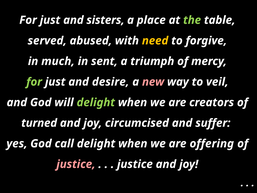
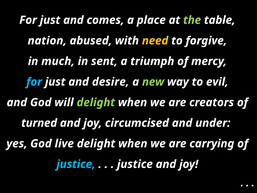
sisters: sisters -> comes
served: served -> nation
for at (34, 82) colour: light green -> light blue
new colour: pink -> light green
veil: veil -> evil
suffer: suffer -> under
call: call -> live
offering: offering -> carrying
justice at (76, 164) colour: pink -> light blue
